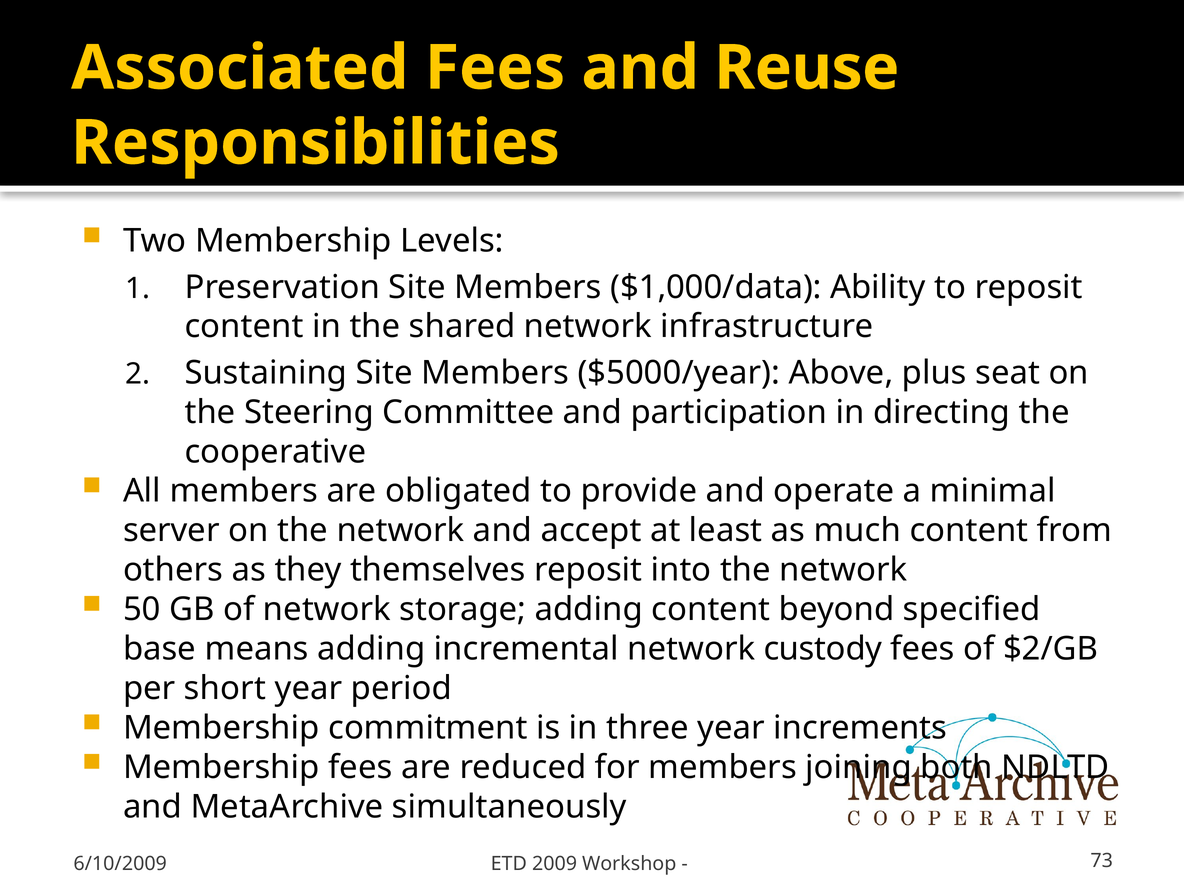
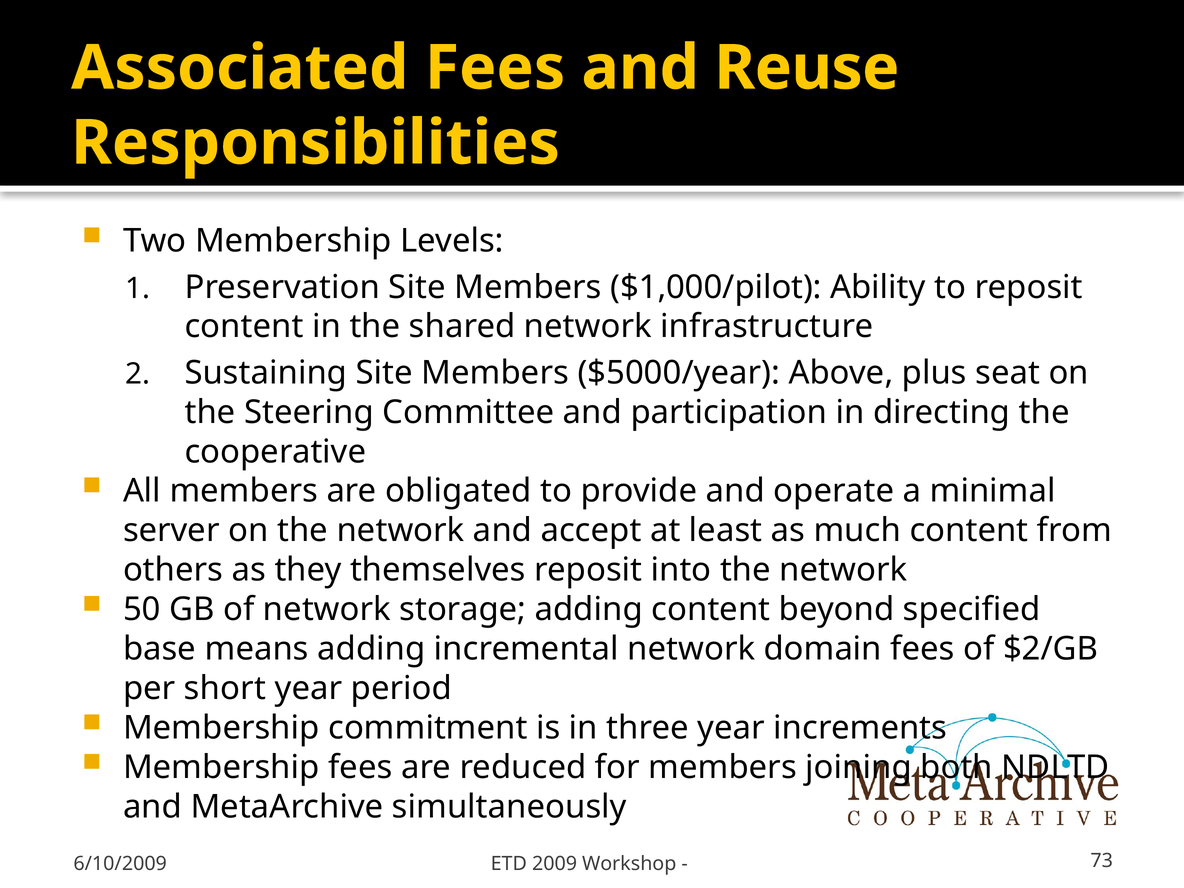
$1,000/data: $1,000/data -> $1,000/pilot
custody: custody -> domain
